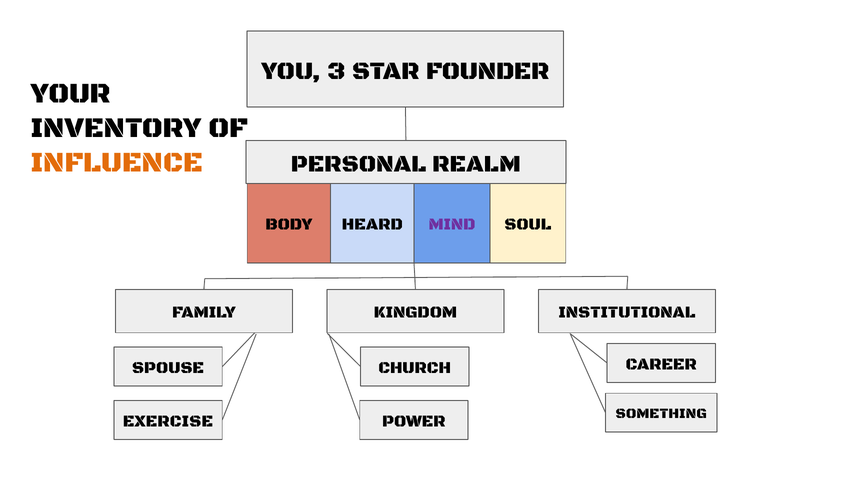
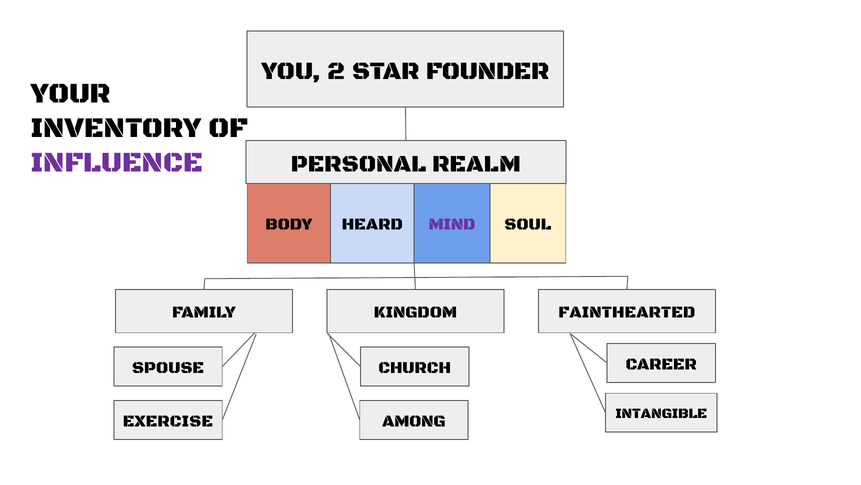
3: 3 -> 2
INFLUENCE colour: orange -> purple
INSTITUTIONAL: INSTITUTIONAL -> FAINTHEARTED
SOMETHING: SOMETHING -> INTANGIBLE
POWER: POWER -> AMONG
